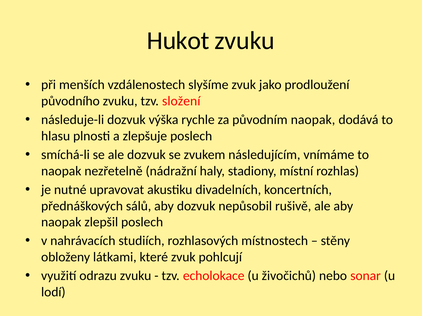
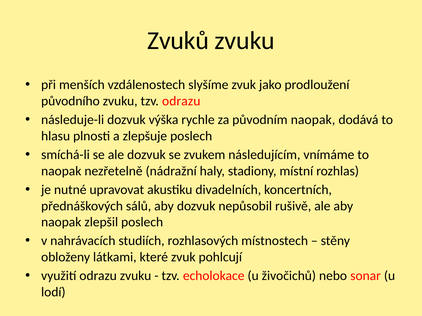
Hukot: Hukot -> Zvuků
tzv složení: složení -> odrazu
